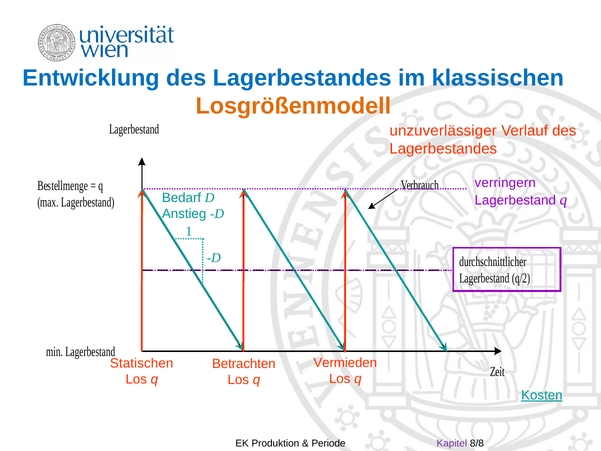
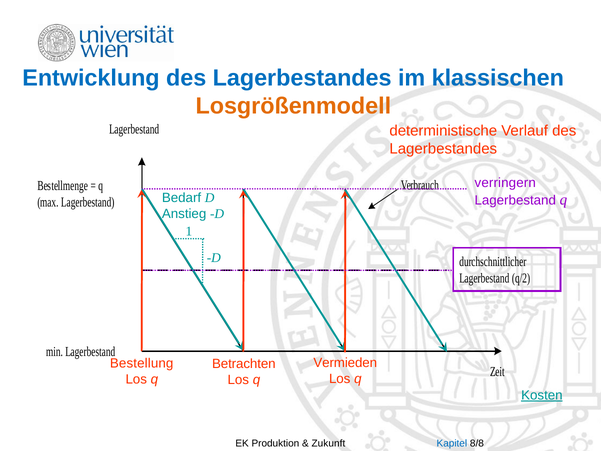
unzuverlässiger: unzuverlässiger -> deterministische
Statischen: Statischen -> Bestellung
Kapitel colour: purple -> blue
Periode: Periode -> Zukunft
